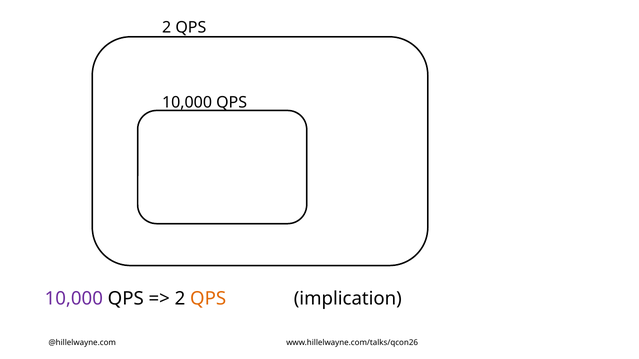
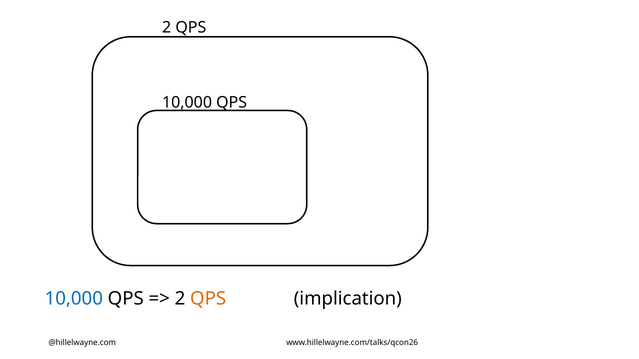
10,000 at (74, 299) colour: purple -> blue
